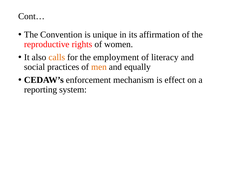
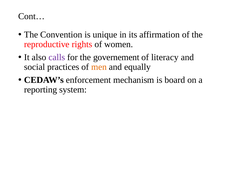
calls colour: orange -> purple
employment: employment -> governement
effect: effect -> board
